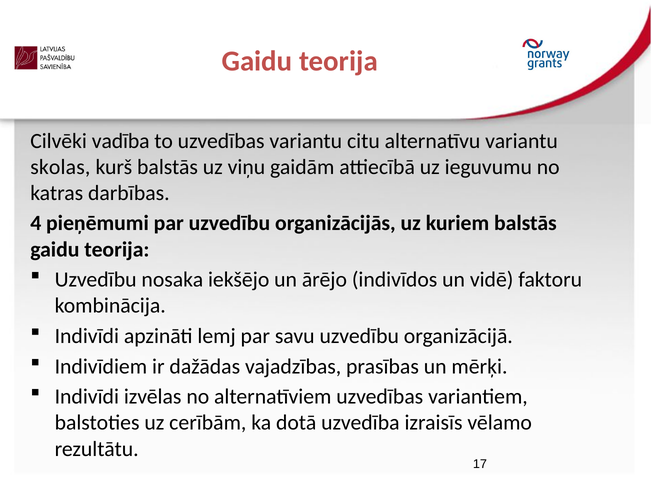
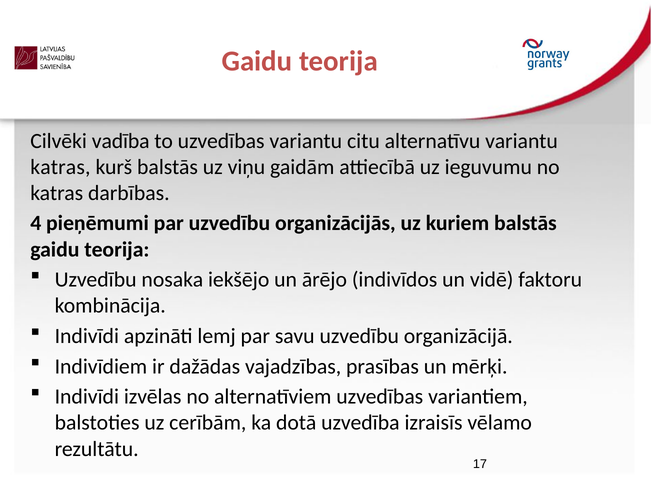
skolas at (60, 167): skolas -> katras
